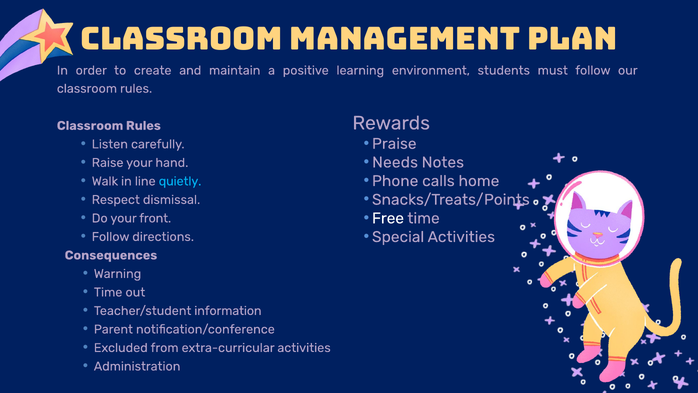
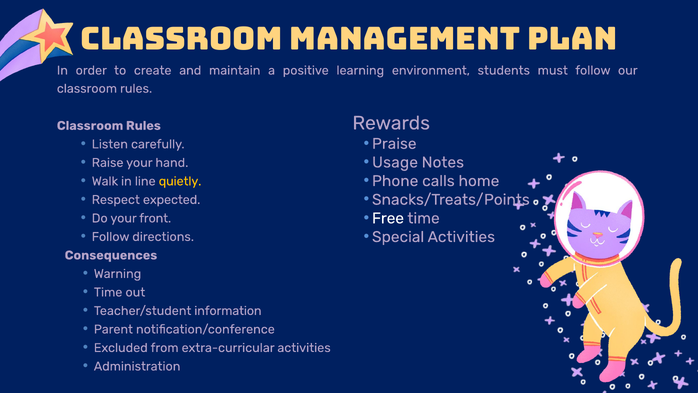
Needs: Needs -> Usage
quietly colour: light blue -> yellow
dismissal: dismissal -> expected
